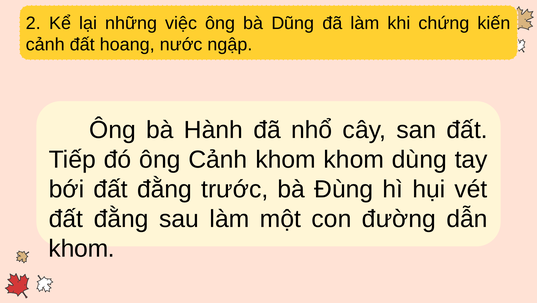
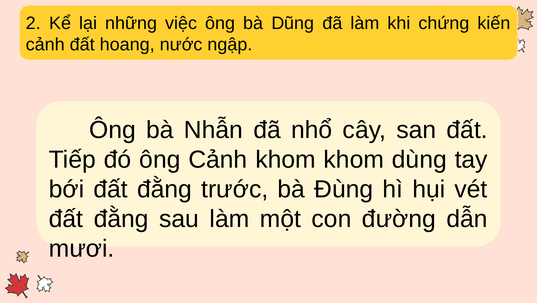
Hành: Hành -> Nhẫn
khom at (82, 248): khom -> mươi
